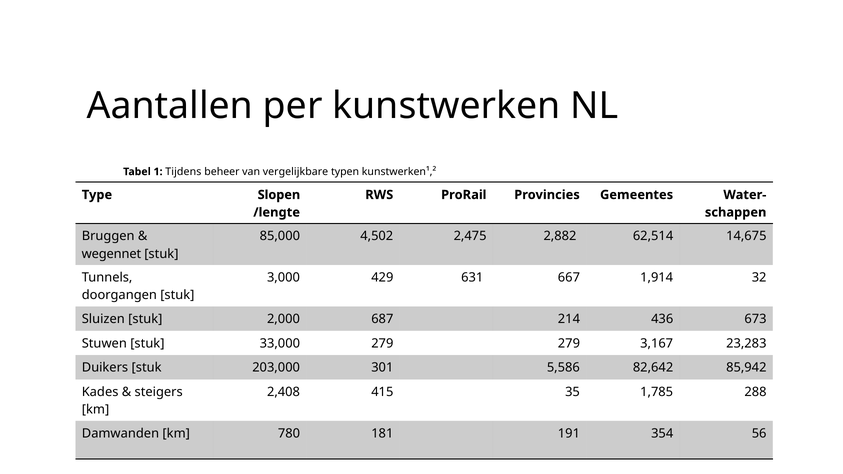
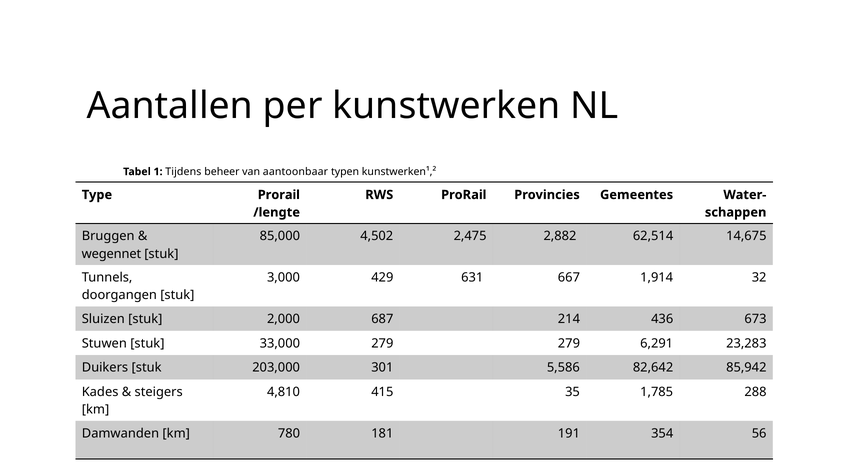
vergelijkbare: vergelijkbare -> aantoonbaar
Type Slopen: Slopen -> Prorail
3,167: 3,167 -> 6,291
2,408: 2,408 -> 4,810
